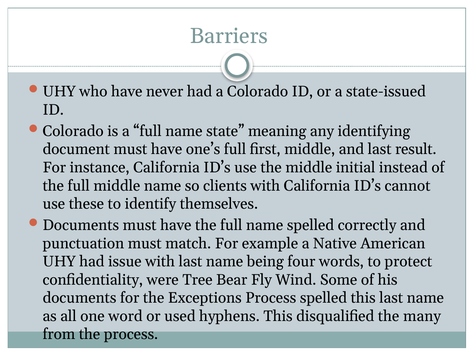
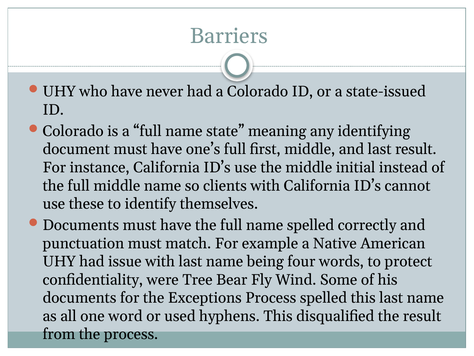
the many: many -> result
